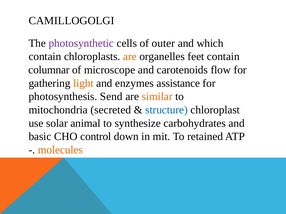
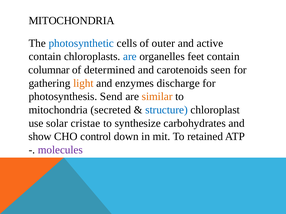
CAMILLOGOLGI at (71, 21): CAMILLOGOLGI -> MITOCHONDRIA
photosynthetic colour: purple -> blue
which: which -> active
are at (130, 57) colour: orange -> blue
microscope: microscope -> determined
flow: flow -> seen
assistance: assistance -> discharge
animal: animal -> cristae
basic: basic -> show
molecules colour: orange -> purple
